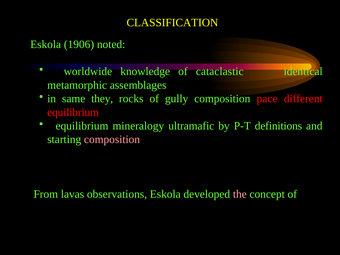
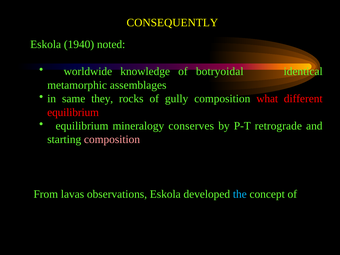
CLASSIFICATION: CLASSIFICATION -> CONSEQUENTLY
1906: 1906 -> 1940
cataclastic: cataclastic -> botryoidal
pace: pace -> what
ultramafic: ultramafic -> conserves
definitions: definitions -> retrograde
the colour: pink -> light blue
